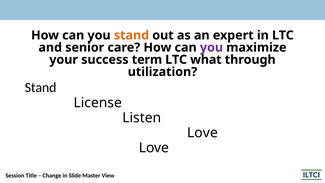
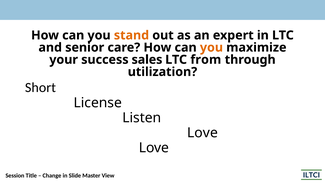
you at (211, 47) colour: purple -> orange
term: term -> sales
what: what -> from
Stand at (41, 88): Stand -> Short
